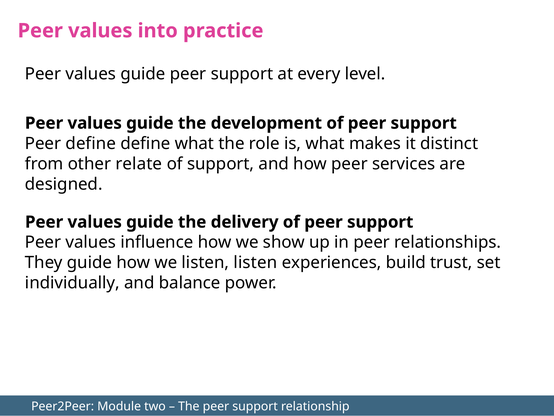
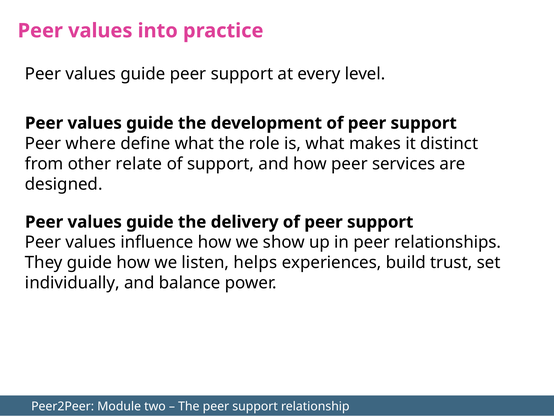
Peer define: define -> where
listen listen: listen -> helps
